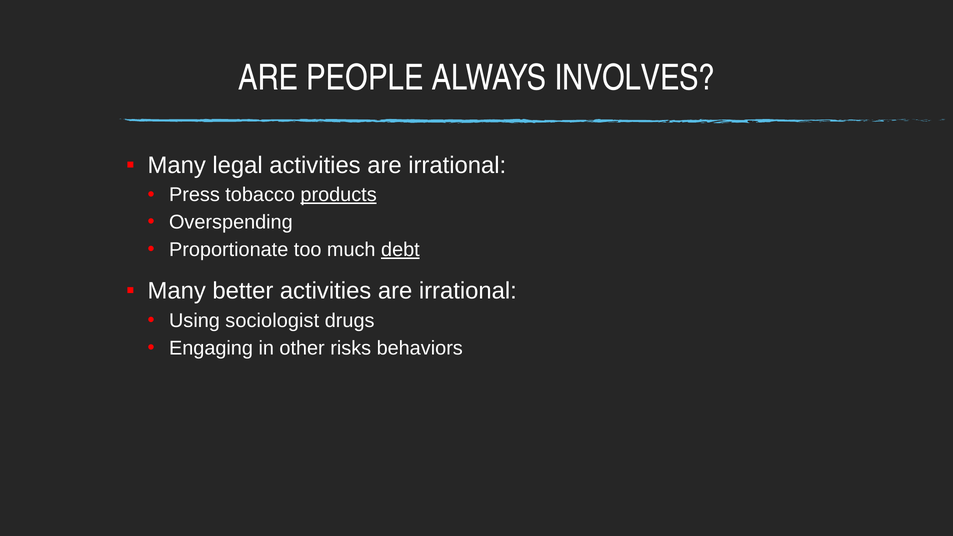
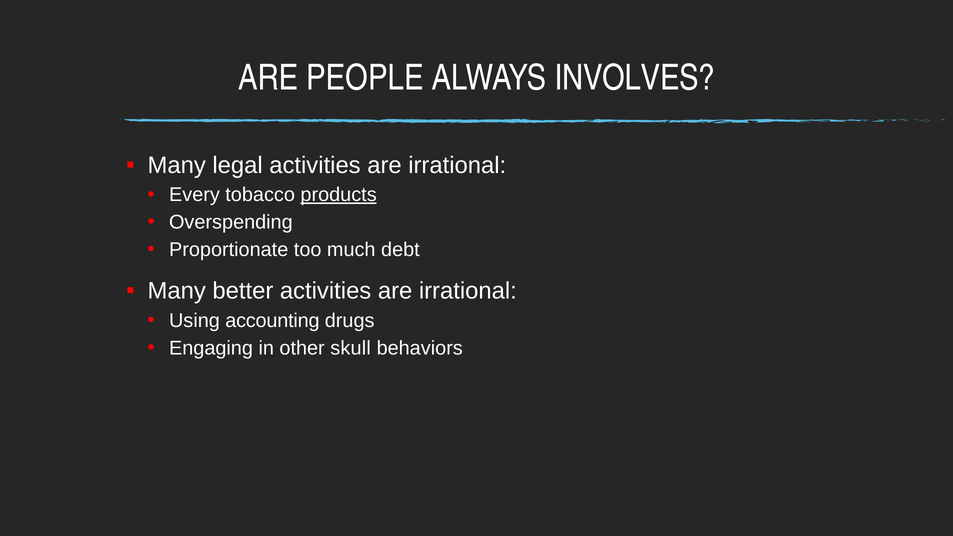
Press: Press -> Every
debt underline: present -> none
sociologist: sociologist -> accounting
risks: risks -> skull
